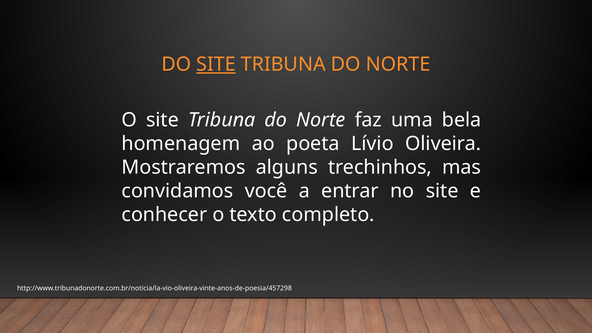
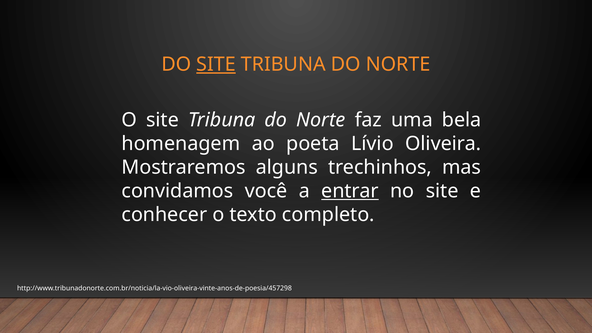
entrar underline: none -> present
